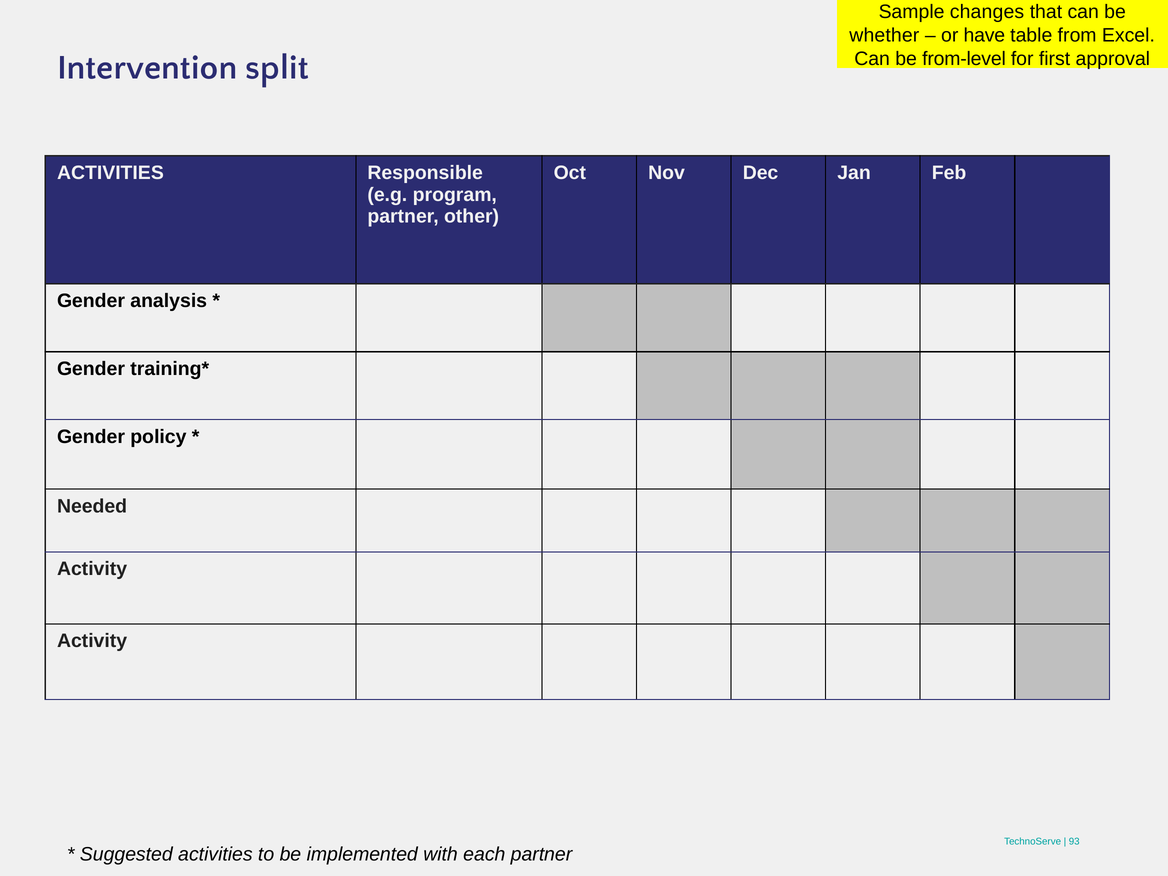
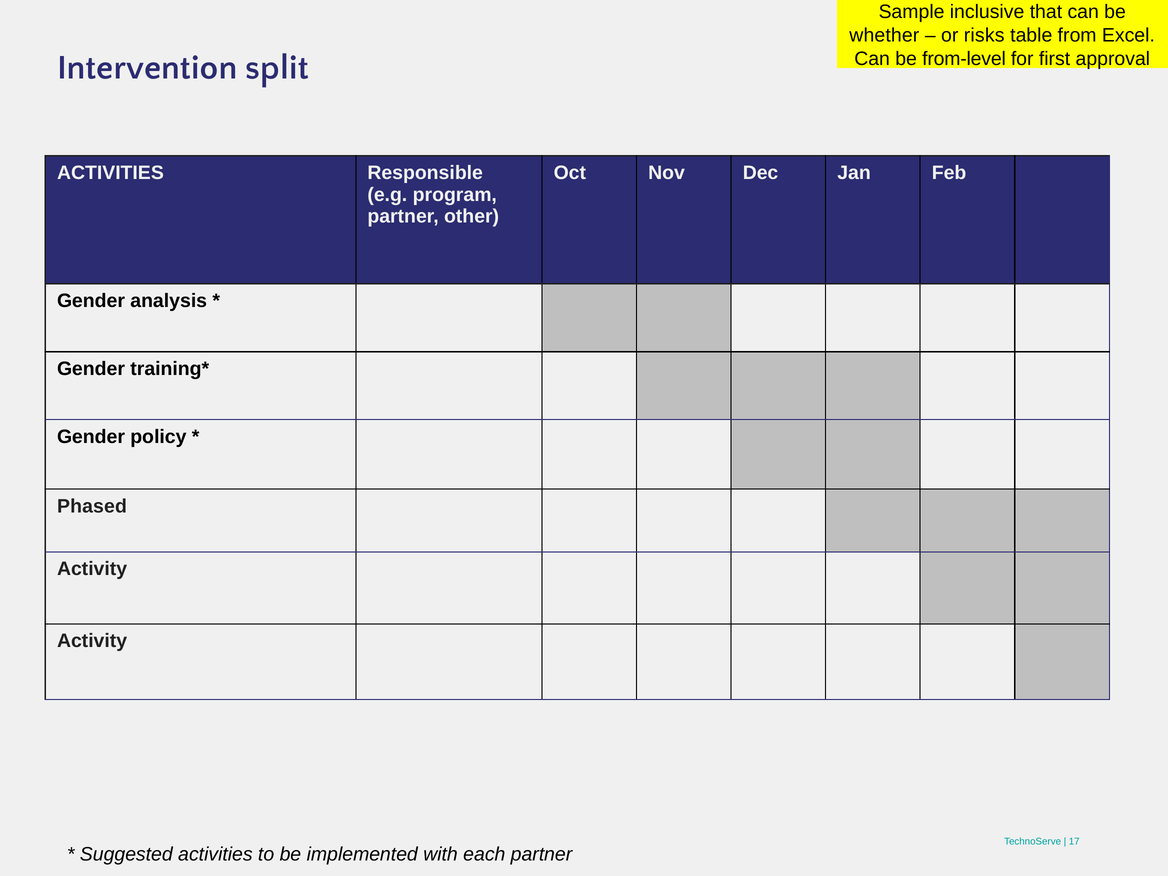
changes: changes -> inclusive
have: have -> risks
Needed: Needed -> Phased
93: 93 -> 17
